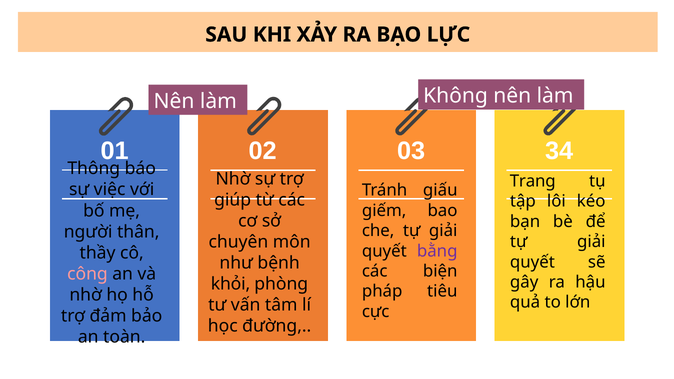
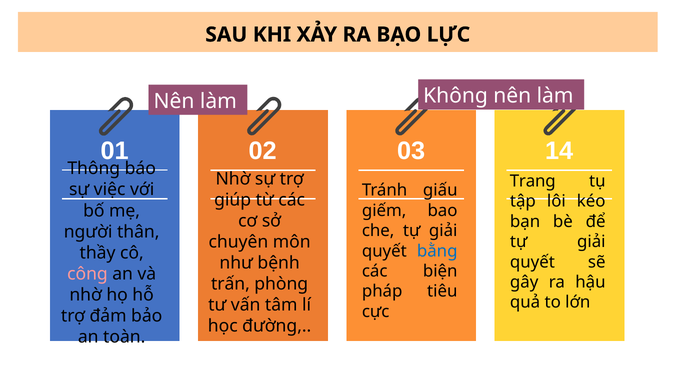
34: 34 -> 14
bằng colour: purple -> blue
khỏi: khỏi -> trấn
